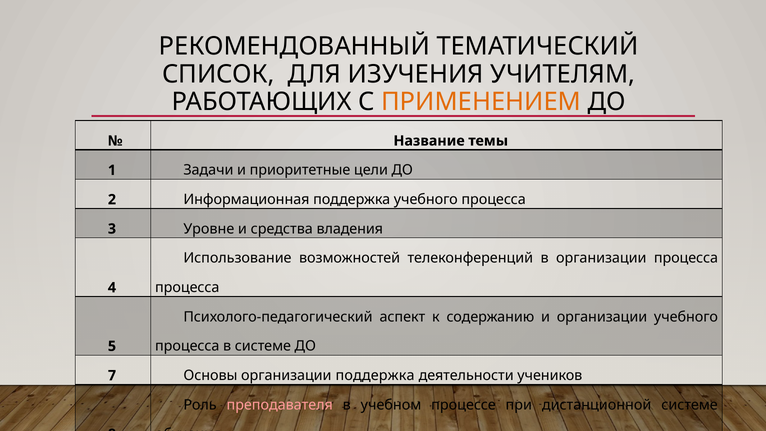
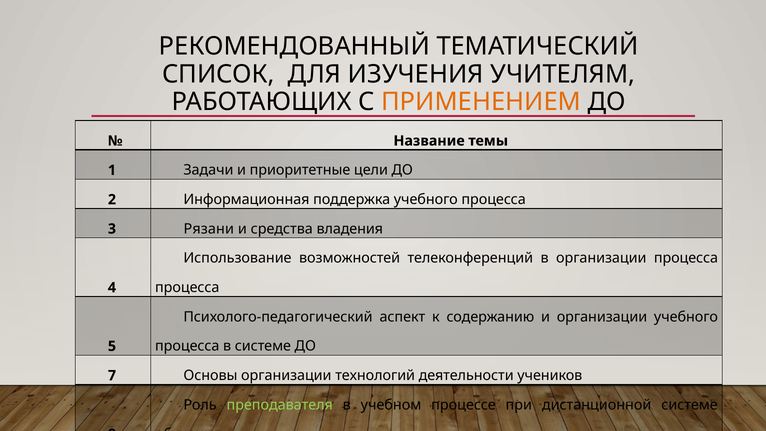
Уровне: Уровне -> Рязани
организации поддержка: поддержка -> технологий
преподавателя colour: pink -> light green
